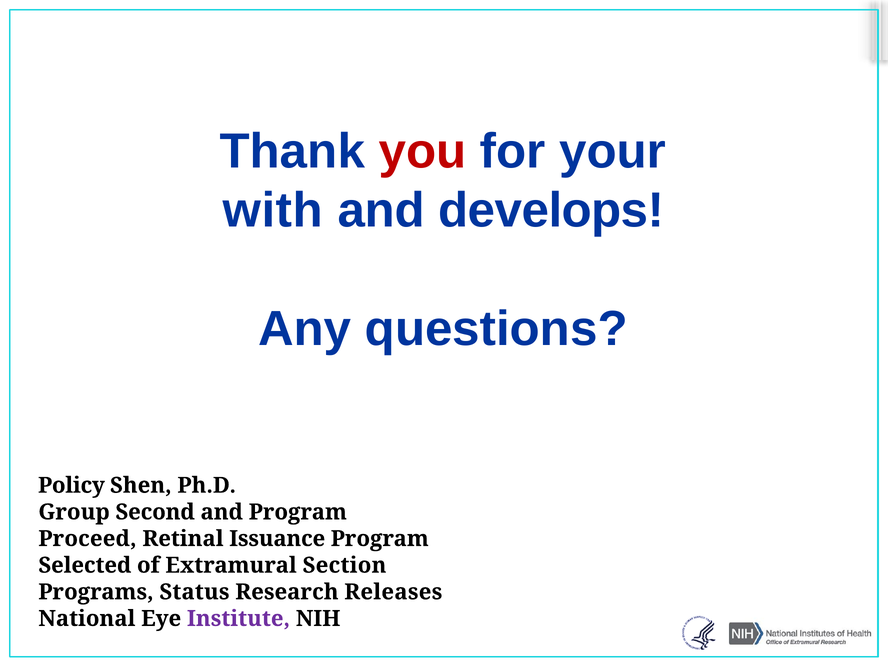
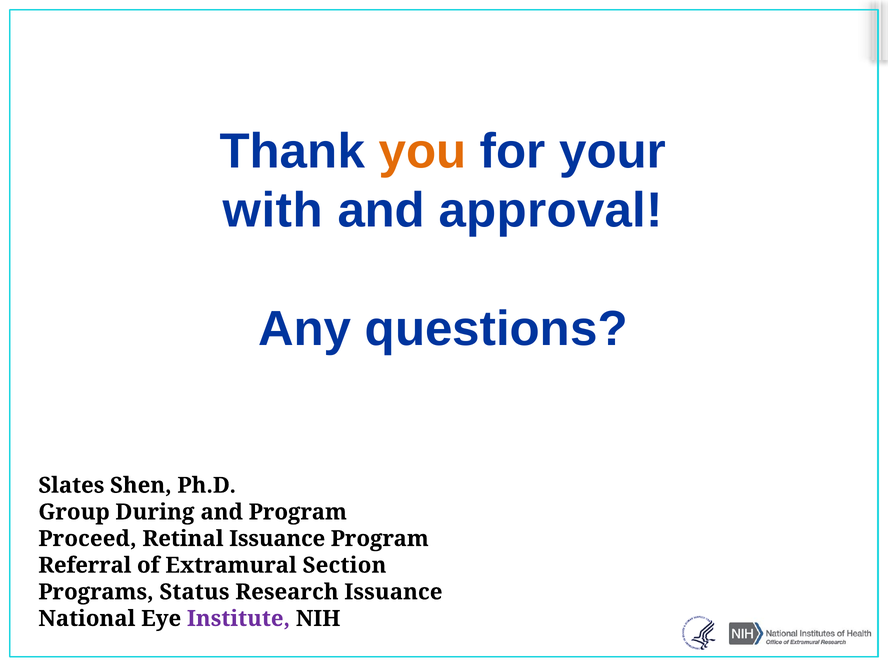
you colour: red -> orange
develops: develops -> approval
Policy: Policy -> Slates
Second: Second -> During
Selected: Selected -> Referral
Research Releases: Releases -> Issuance
